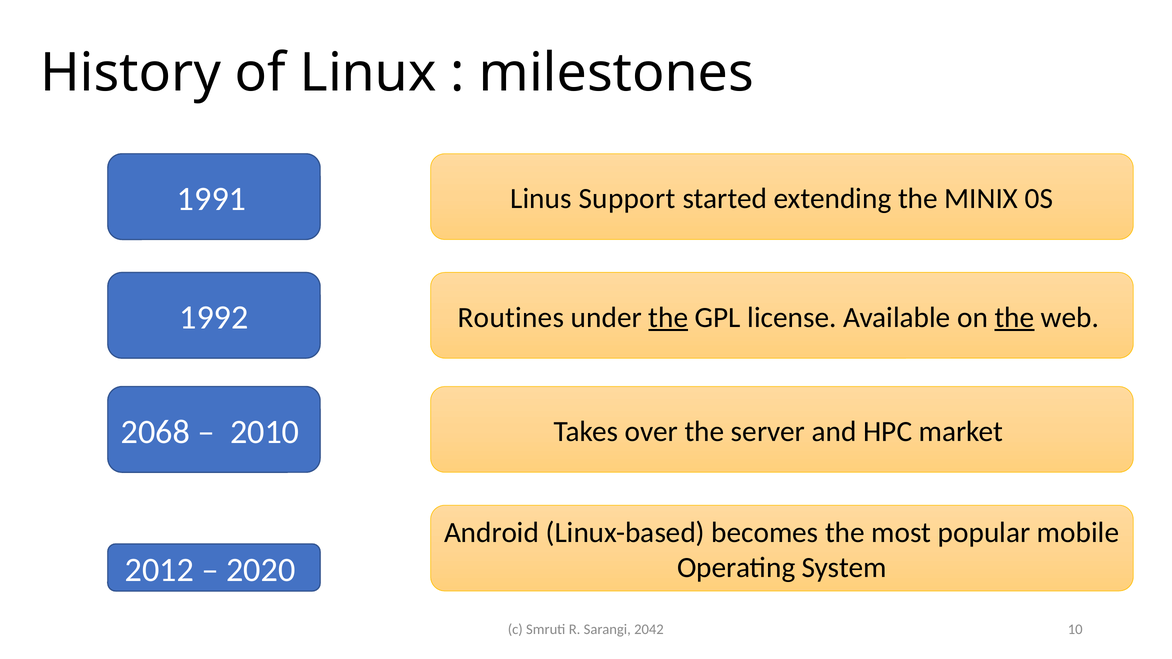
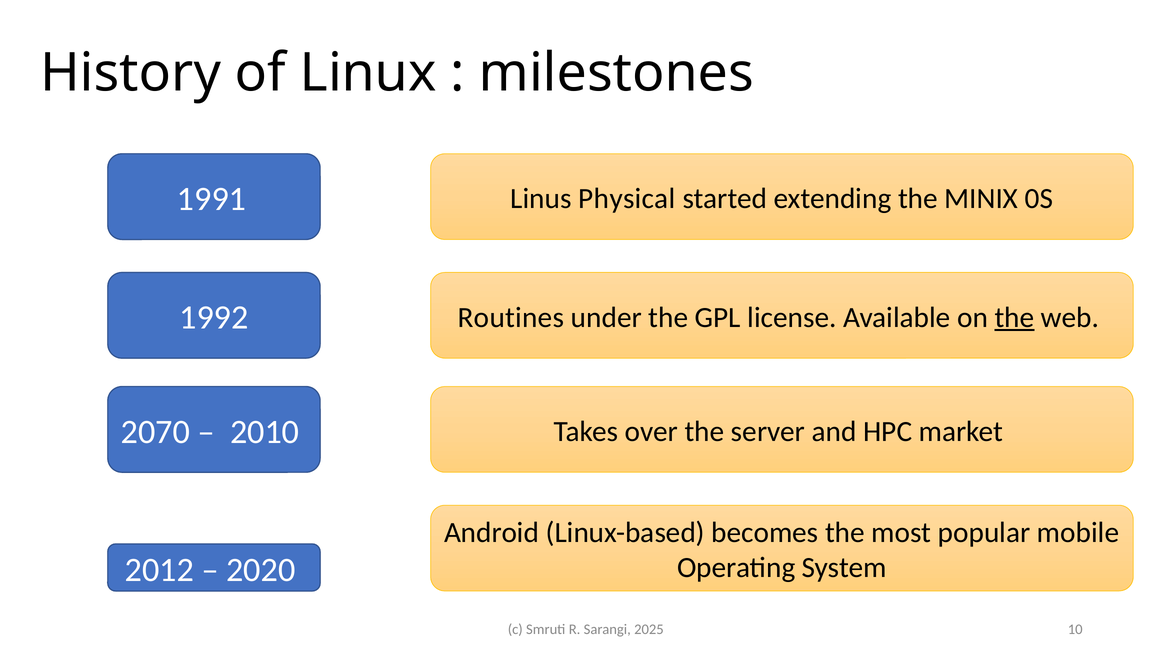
Support: Support -> Physical
the at (668, 317) underline: present -> none
2068: 2068 -> 2070
2042: 2042 -> 2025
